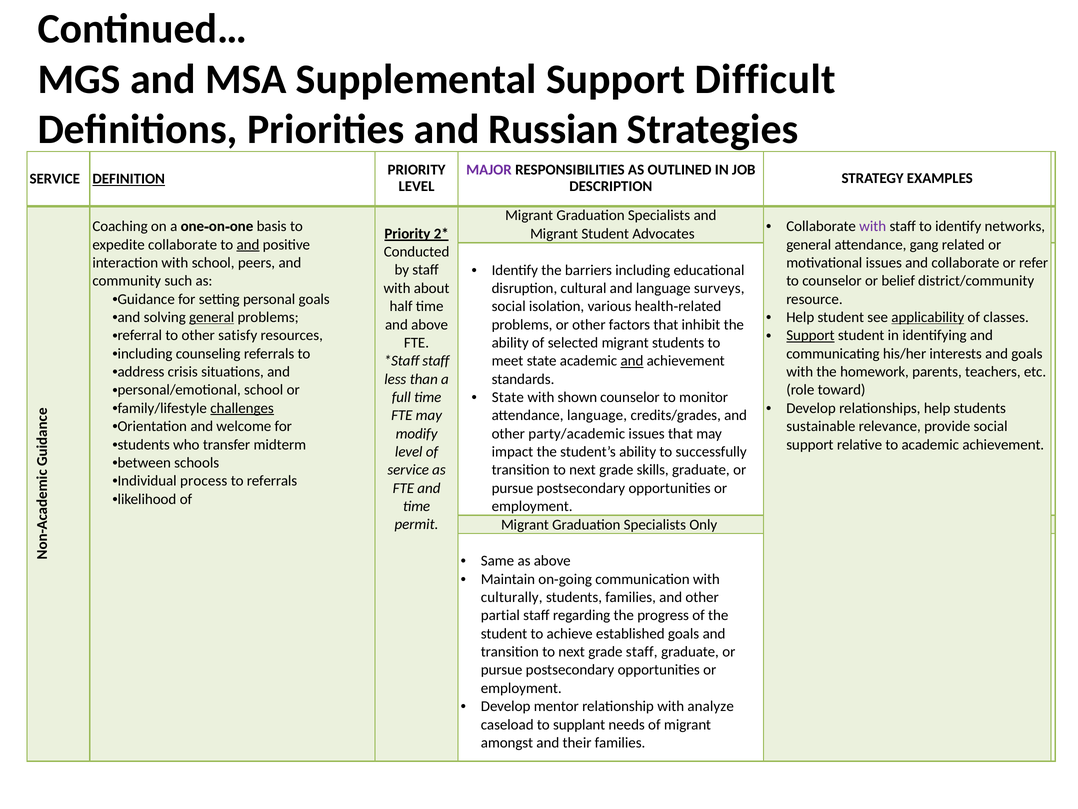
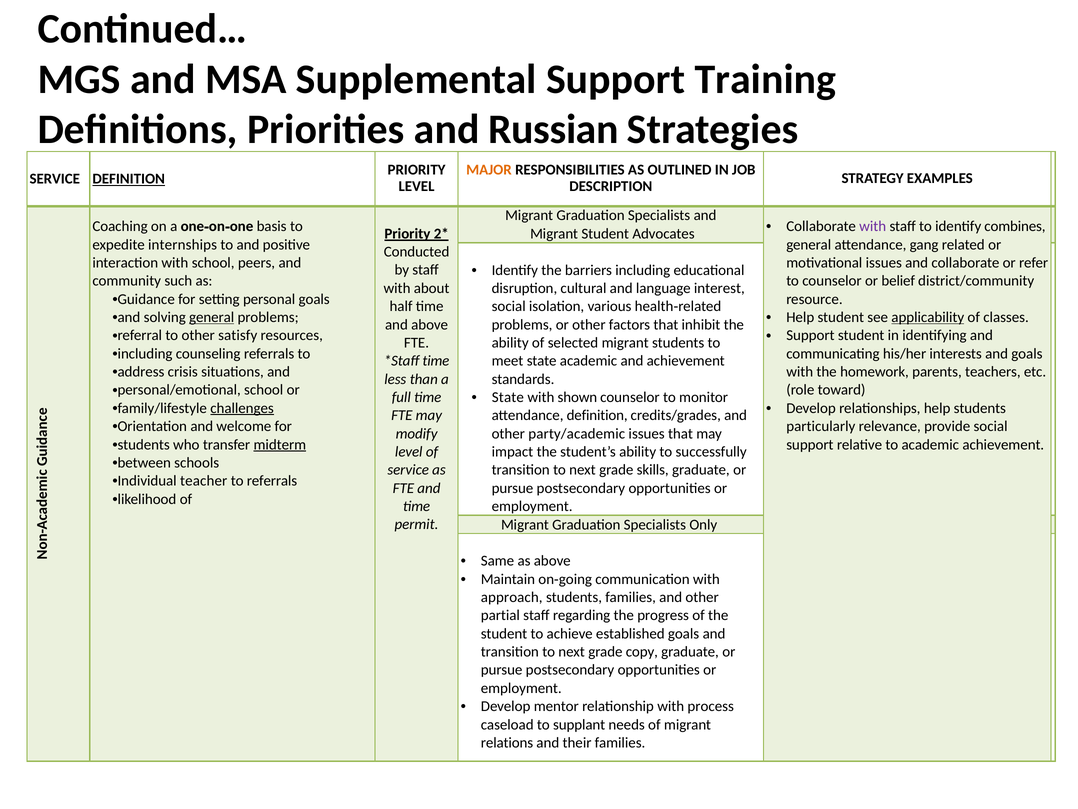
Difficult: Difficult -> Training
MAJOR colour: purple -> orange
networks: networks -> combines
expedite collaborate: collaborate -> internships
and at (248, 244) underline: present -> none
surveys: surveys -> interest
Support at (810, 335) underline: present -> none
staff at (436, 361): staff -> time
and at (632, 361) underline: present -> none
attendance language: language -> definition
sustainable: sustainable -> particularly
midterm underline: none -> present
process: process -> teacher
culturally: culturally -> approach
grade staff: staff -> copy
analyze: analyze -> process
amongst: amongst -> relations
